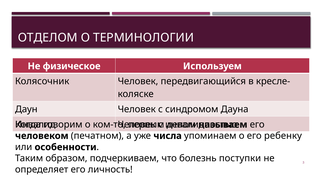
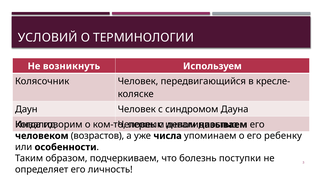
ОТДЕЛОМ: ОТДЕЛОМ -> УСЛОВИЙ
физическое: физическое -> возникнуть
печатном: печатном -> возрастов
